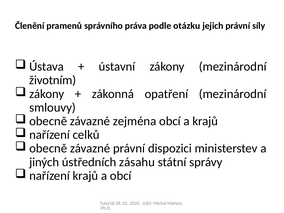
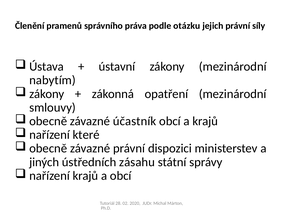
životním: životním -> nabytím
zejména: zejména -> účastník
celků: celků -> které
